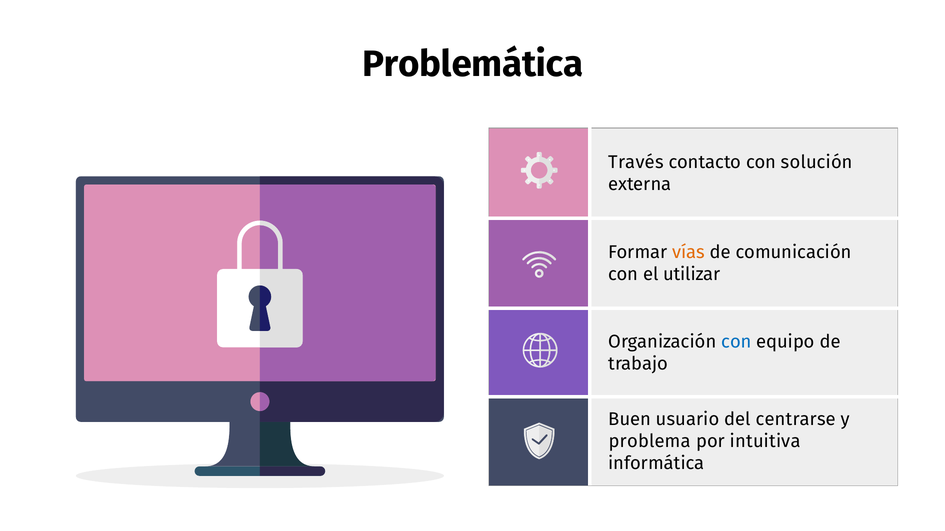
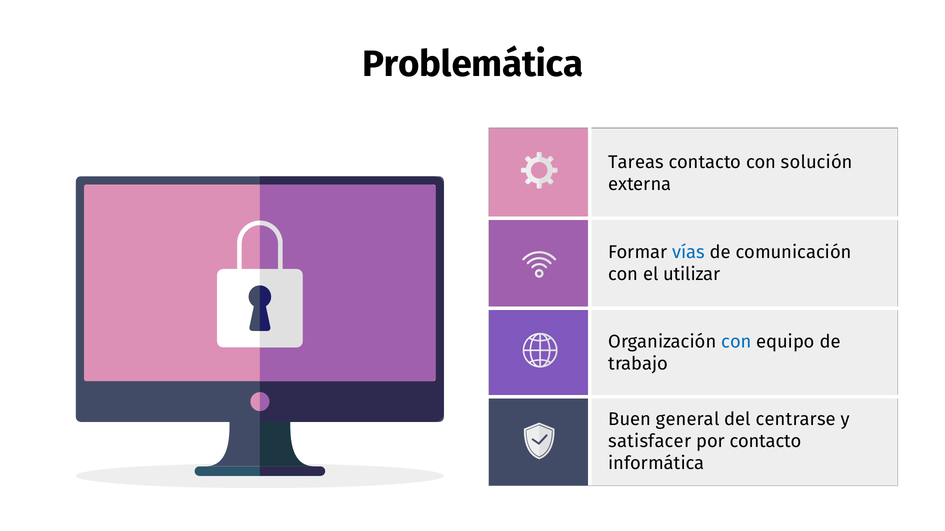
Través: Través -> Tareas
vías colour: orange -> blue
usuario: usuario -> general
problema: problema -> satisfacer
por intuitiva: intuitiva -> contacto
